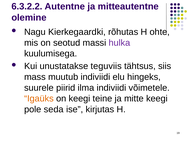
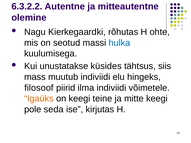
hulka colour: purple -> blue
teguviis: teguviis -> küsides
suurele: suurele -> filosoof
